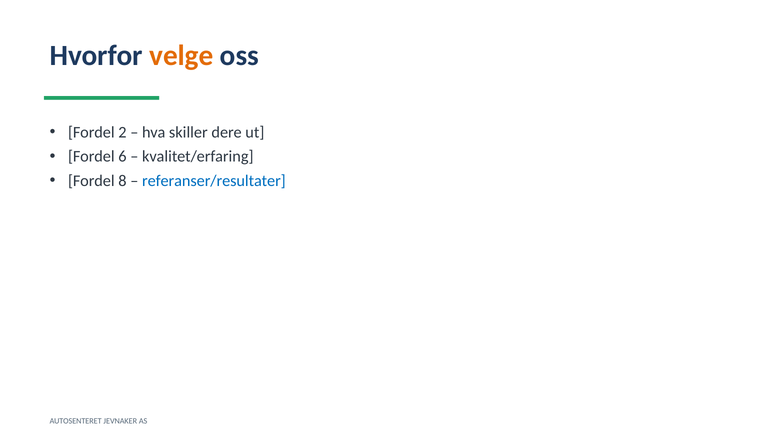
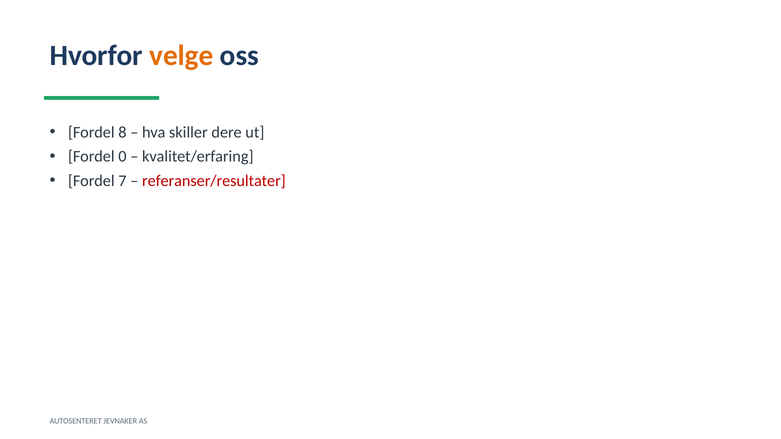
2: 2 -> 8
6: 6 -> 0
8: 8 -> 7
referanser/resultater colour: blue -> red
